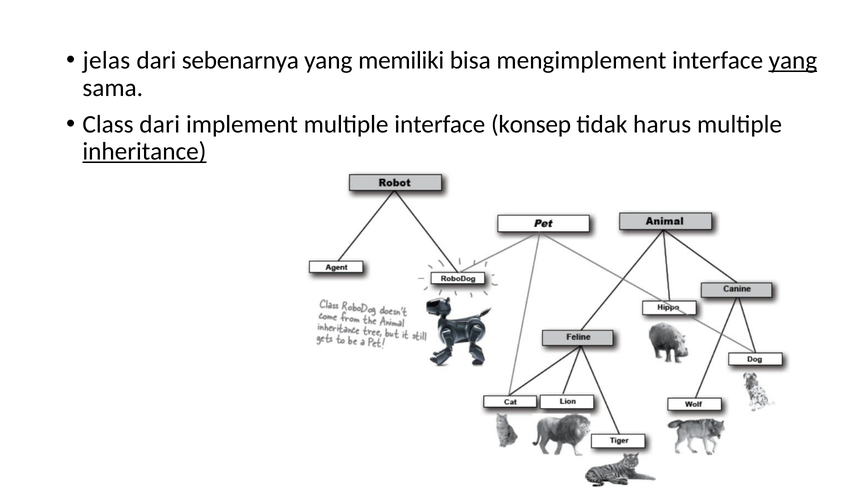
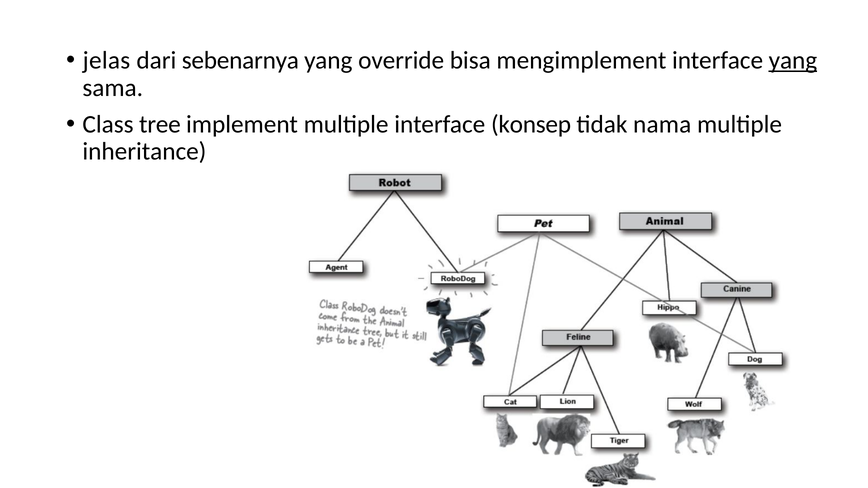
memiliki: memiliki -> override
Class dari: dari -> tree
harus: harus -> nama
inheritance underline: present -> none
